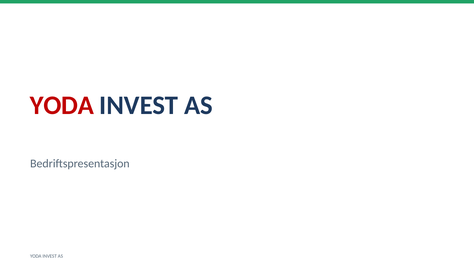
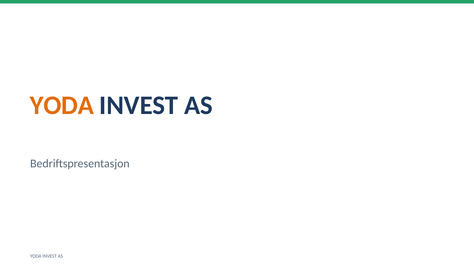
YODA at (62, 105) colour: red -> orange
